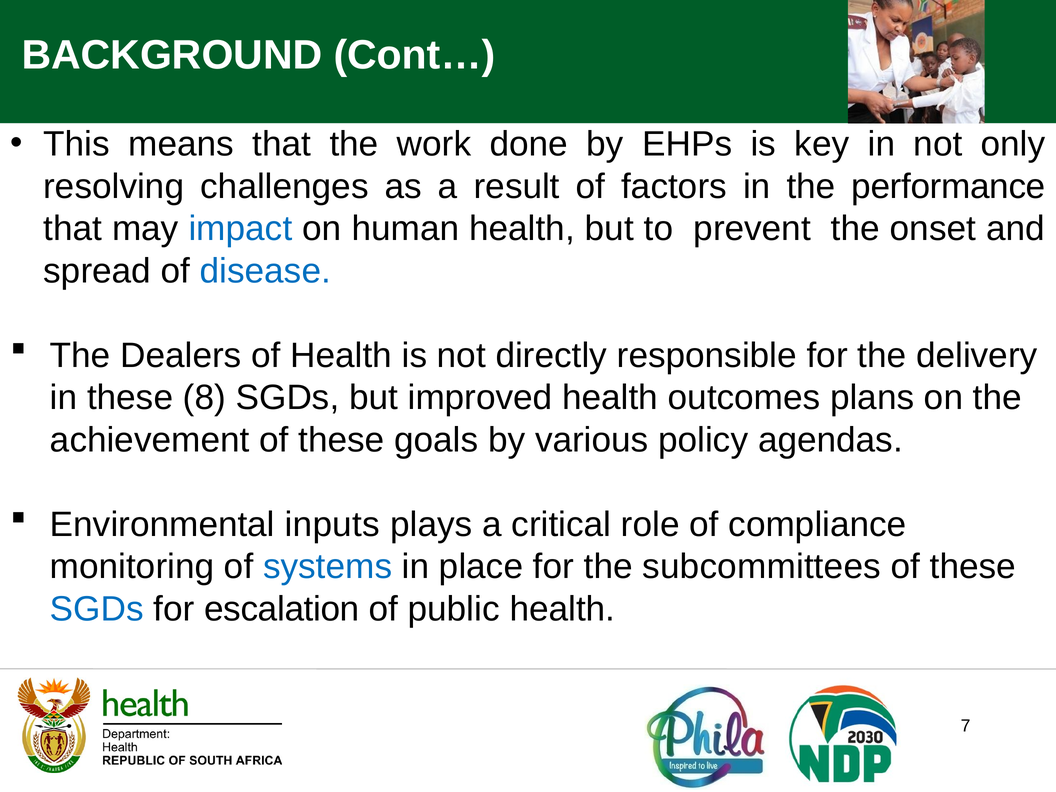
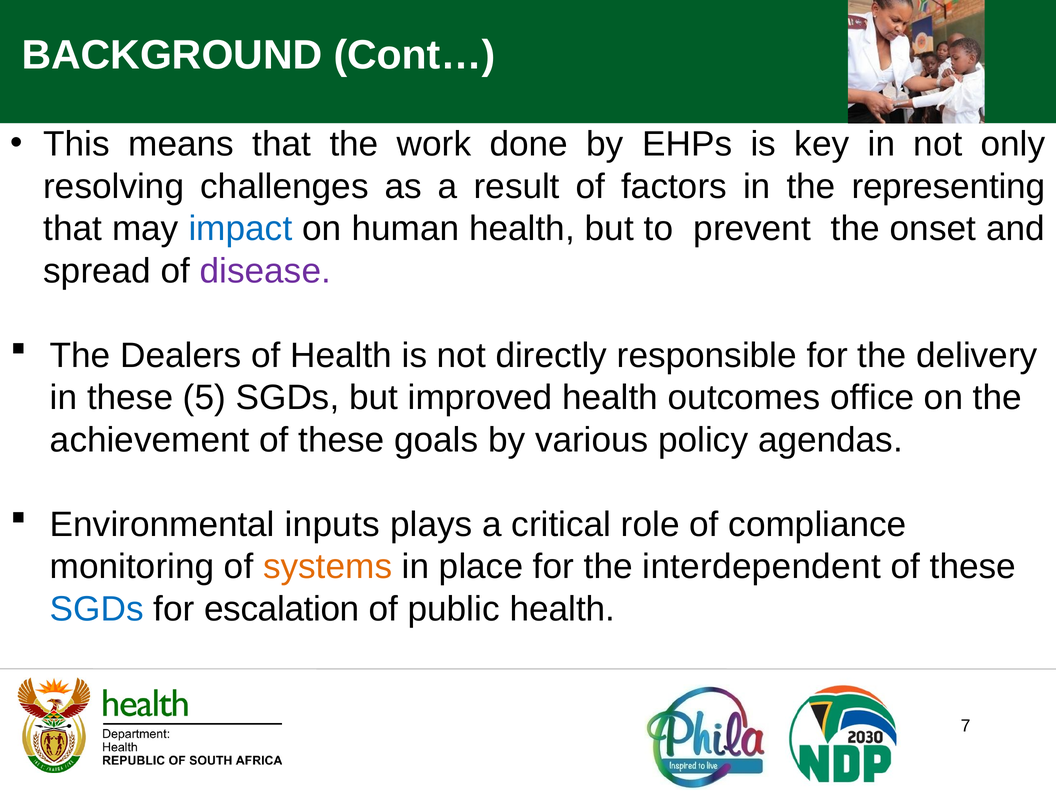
performance: performance -> representing
disease colour: blue -> purple
8: 8 -> 5
plans: plans -> office
systems colour: blue -> orange
subcommittees: subcommittees -> interdependent
